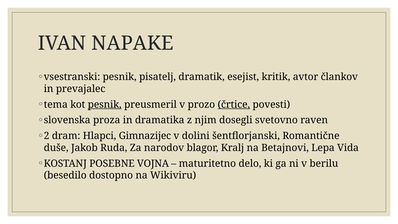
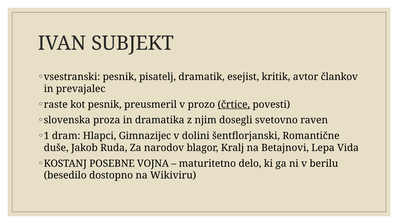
NAPAKE: NAPAKE -> SUBJEKT
tema: tema -> raste
pesnik at (105, 104) underline: present -> none
2: 2 -> 1
